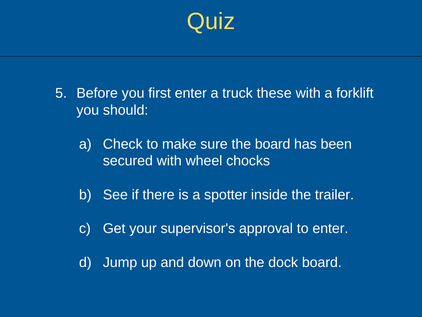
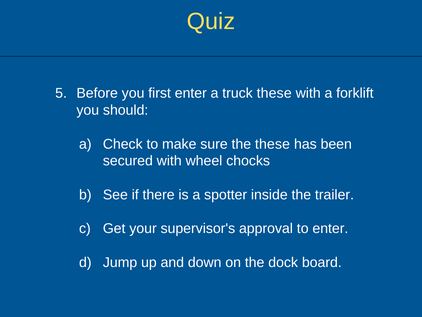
the board: board -> these
